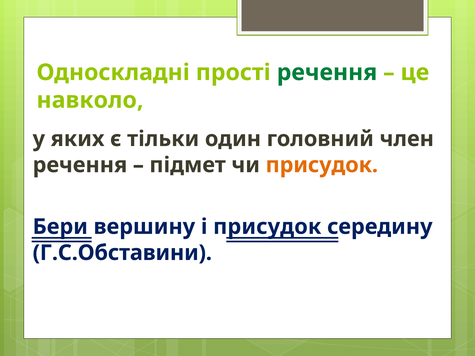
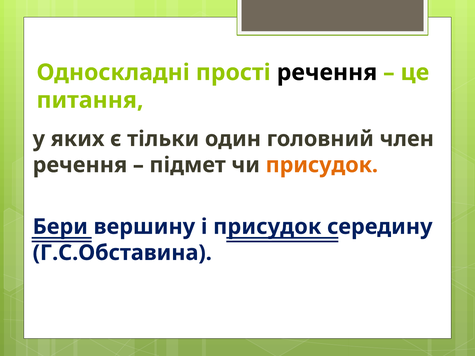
речення at (327, 73) colour: green -> black
навколо: навколо -> питання
Г.С.Обставини: Г.С.Обставини -> Г.С.Обставина
